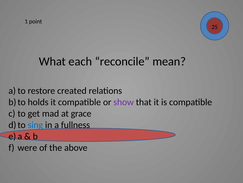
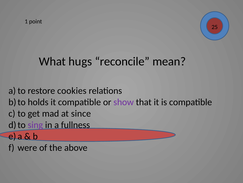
each: each -> hugs
created: created -> cookies
grace: grace -> since
sing colour: blue -> purple
